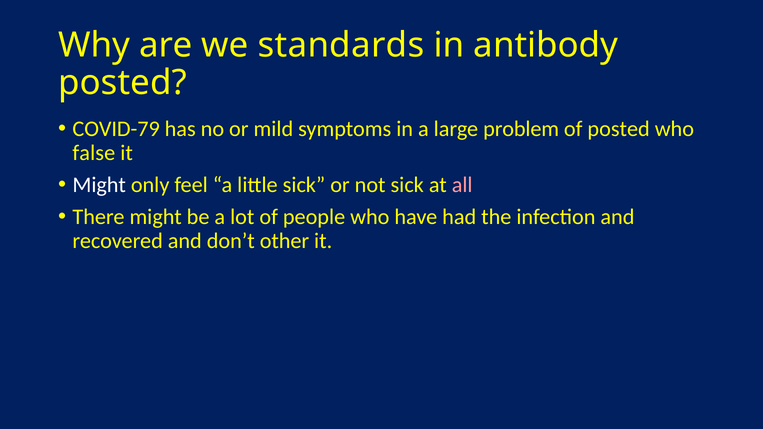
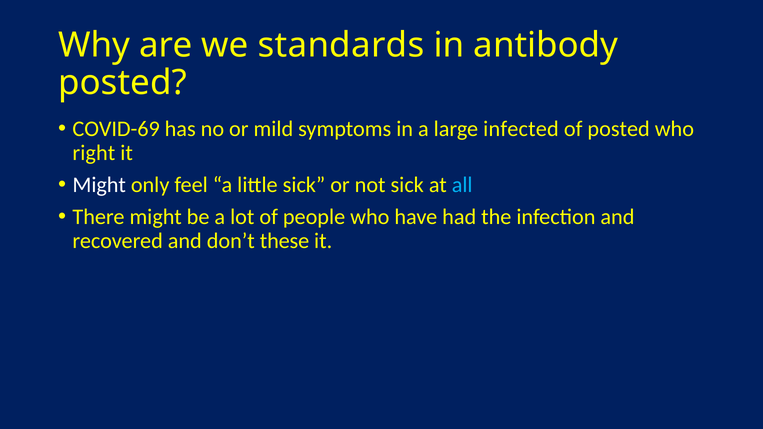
COVID-79: COVID-79 -> COVID-69
problem: problem -> infected
false: false -> right
all colour: pink -> light blue
other: other -> these
